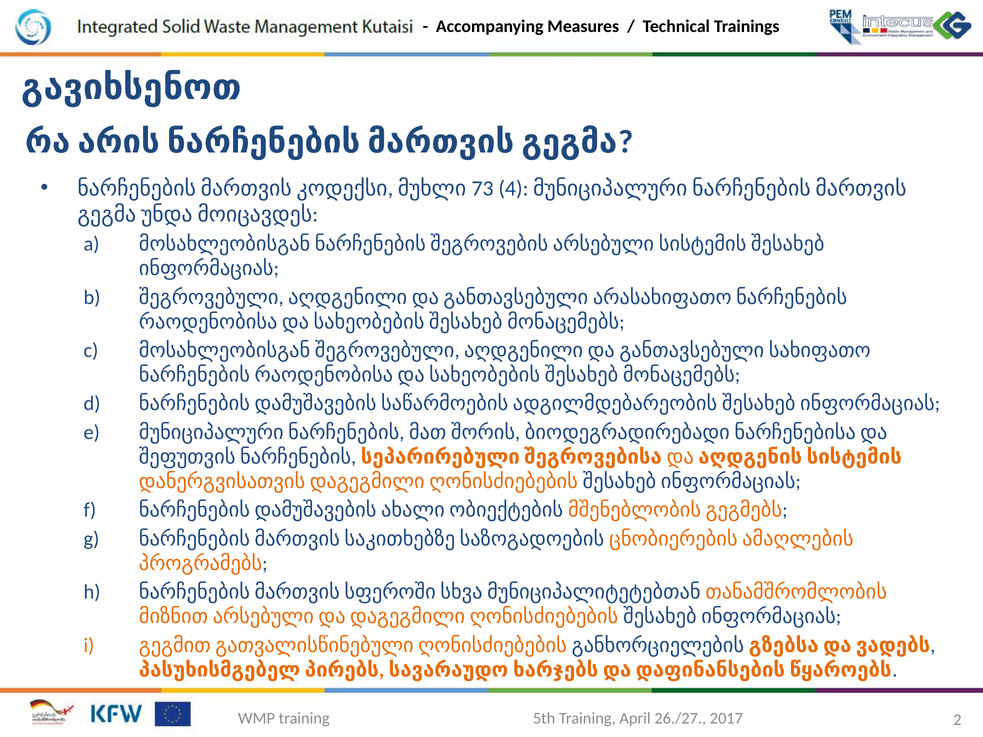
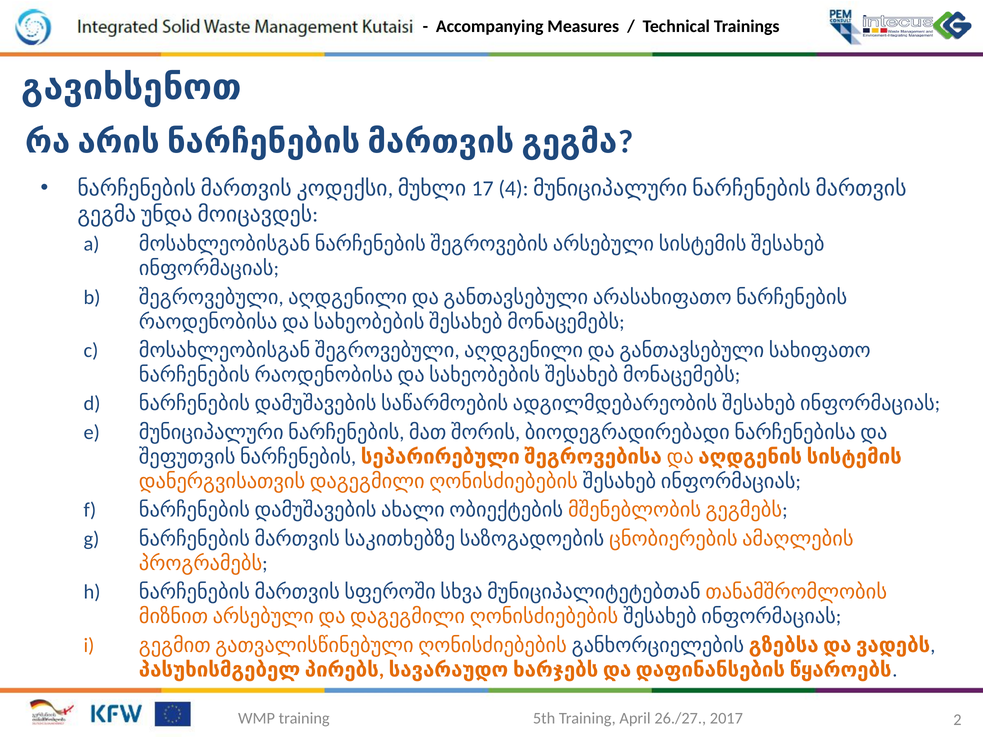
73: 73 -> 17
